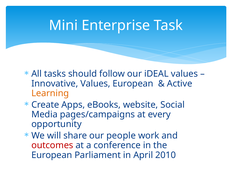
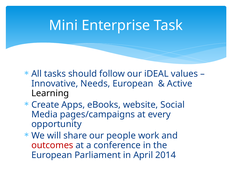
Innovative Values: Values -> Needs
Learning colour: orange -> black
2010: 2010 -> 2014
